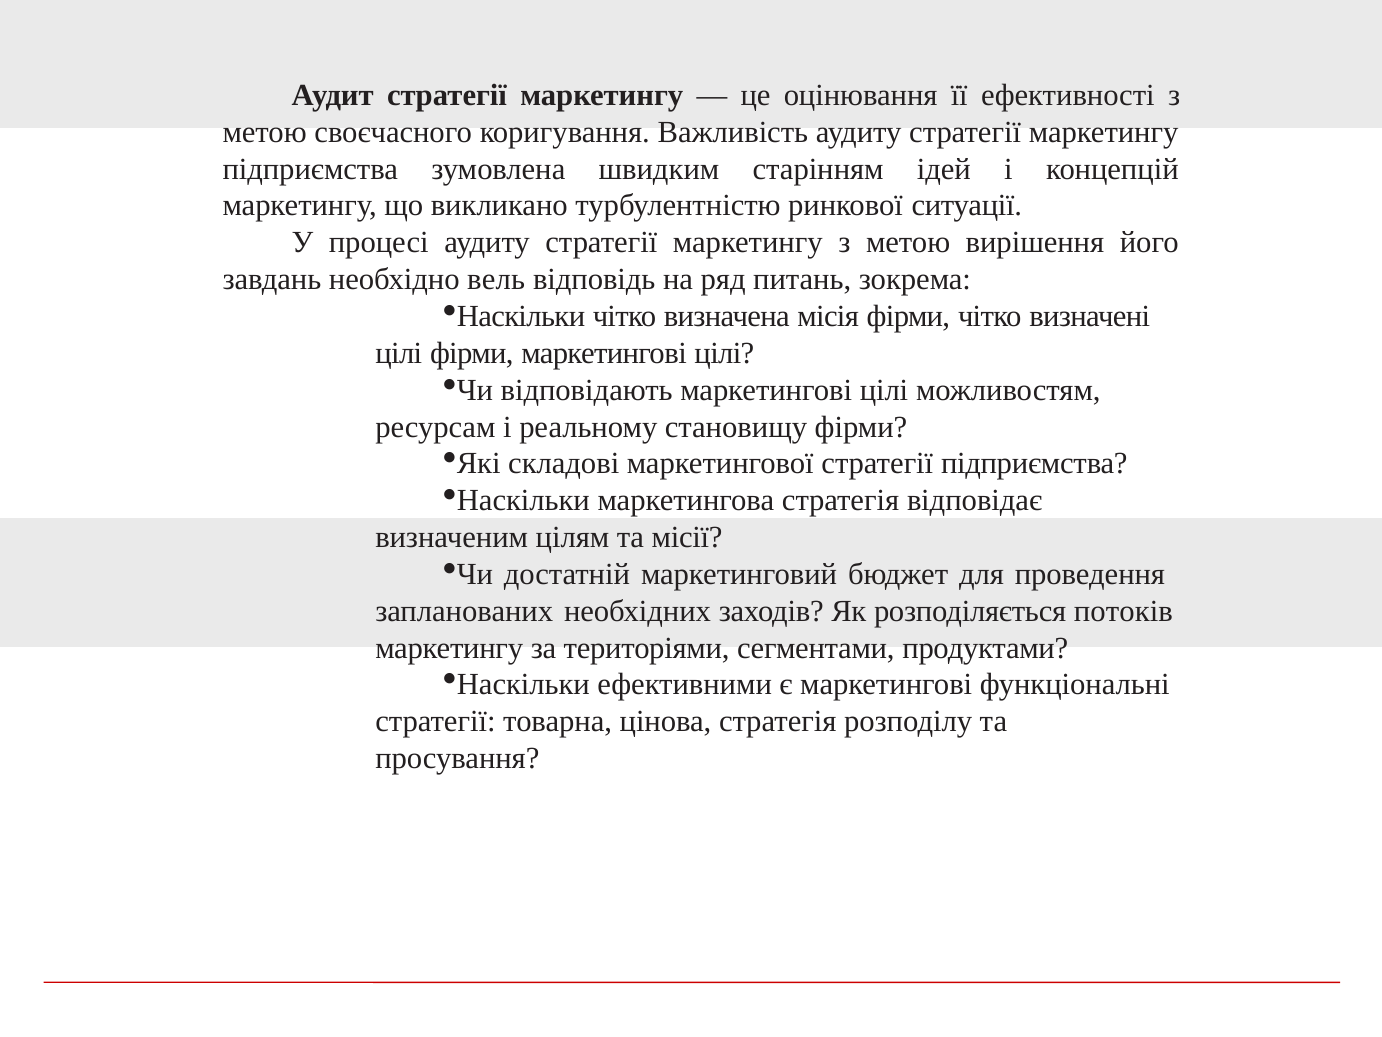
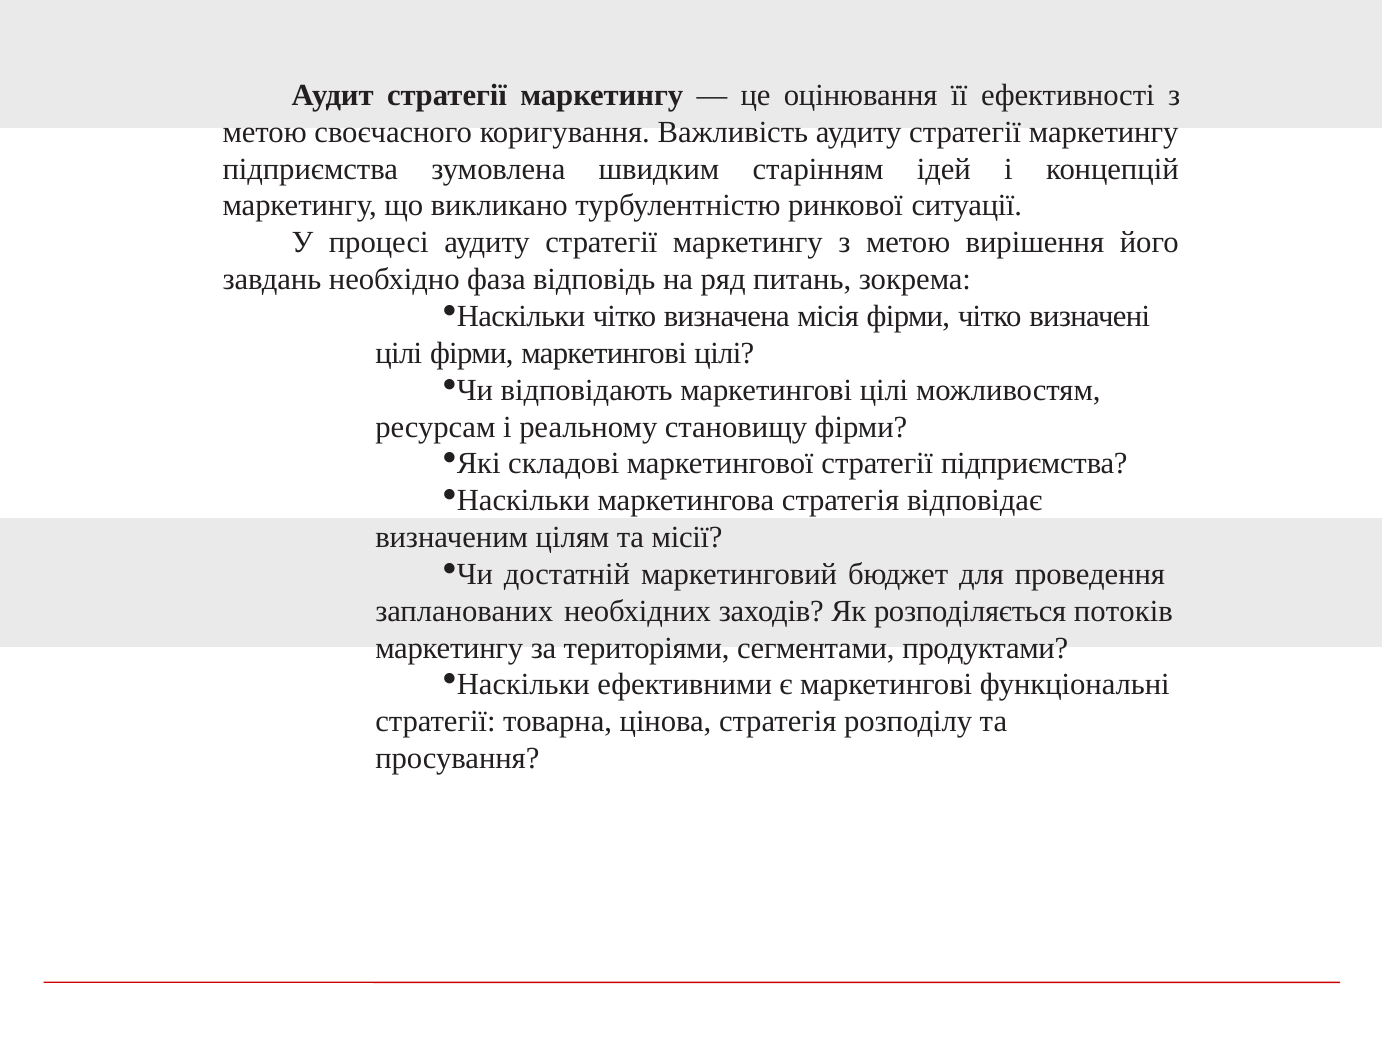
вель: вель -> фаза
